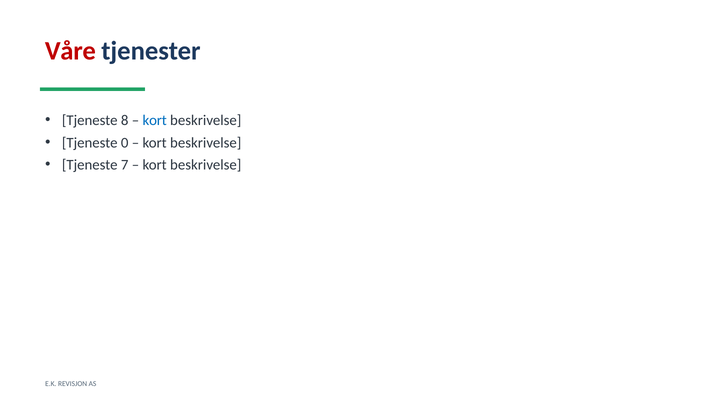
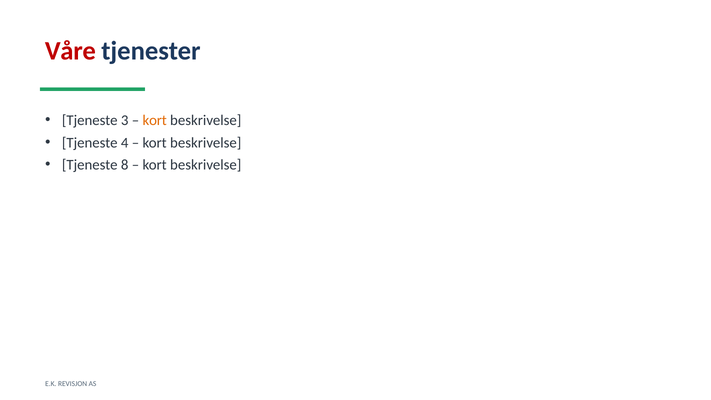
8: 8 -> 3
kort at (155, 120) colour: blue -> orange
0: 0 -> 4
7: 7 -> 8
